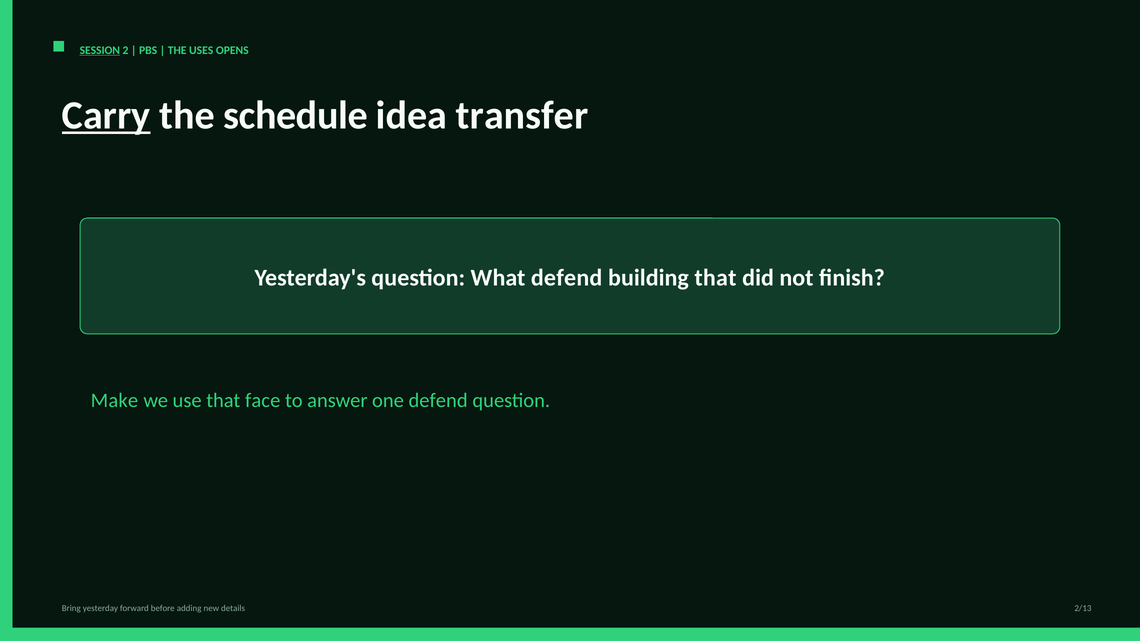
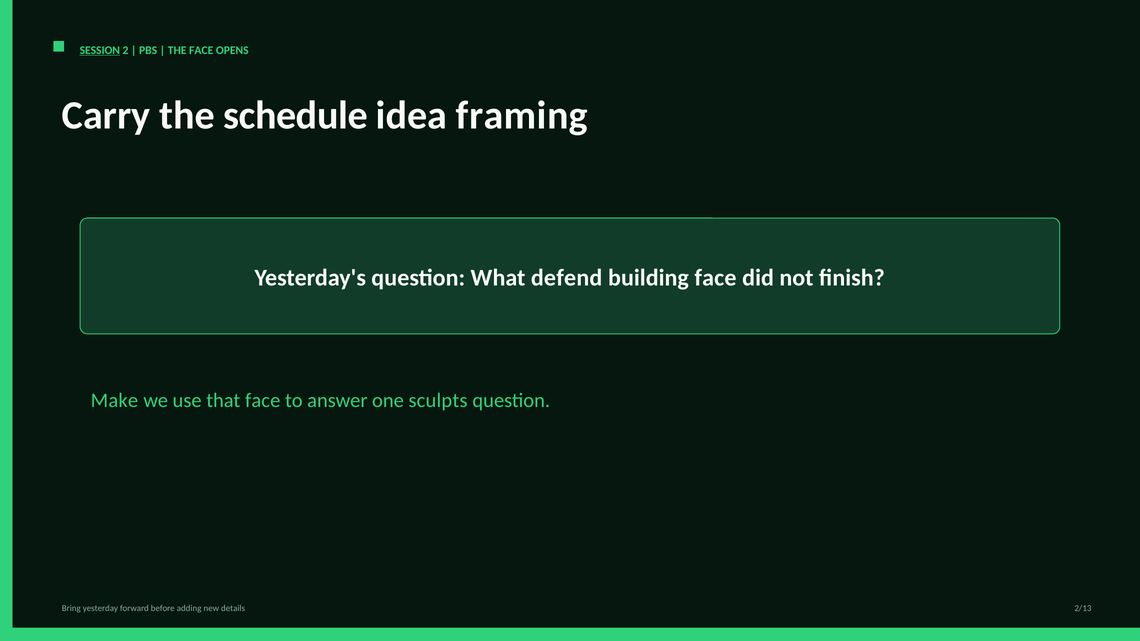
THE USES: USES -> FACE
Carry underline: present -> none
transfer: transfer -> framing
building that: that -> face
one defend: defend -> sculpts
